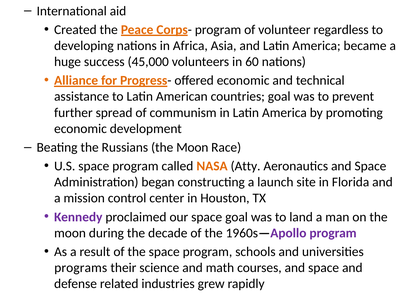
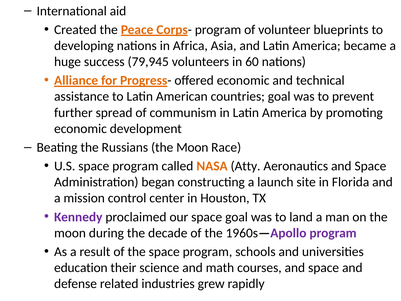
regardless: regardless -> blueprints
45,000: 45,000 -> 79,945
programs: programs -> education
